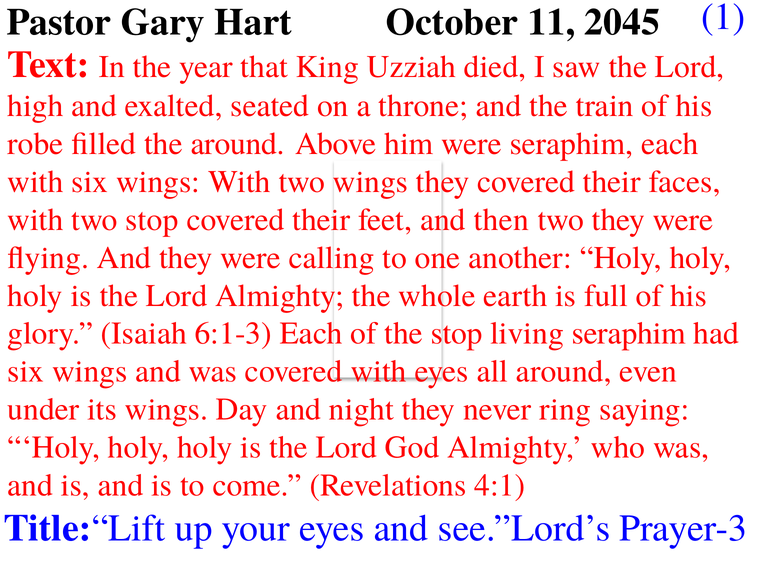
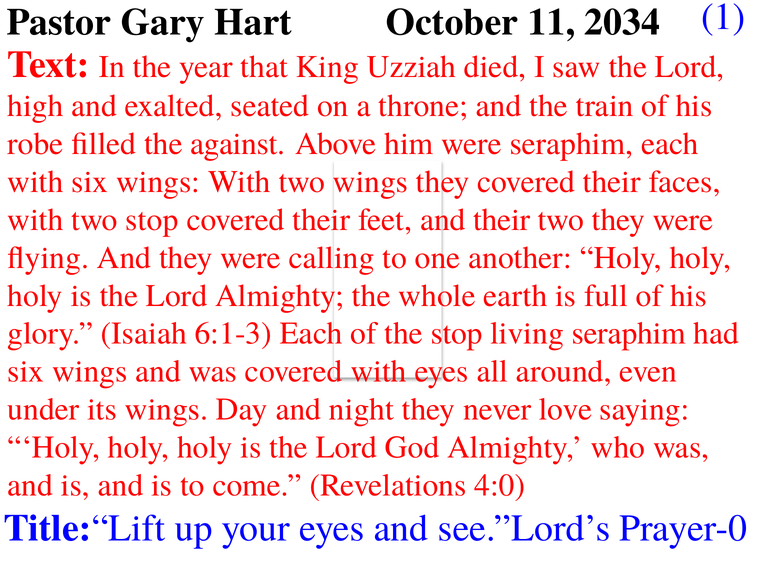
2045: 2045 -> 2034
the around: around -> against
and then: then -> their
ring: ring -> love
4:1: 4:1 -> 4:0
Prayer-3: Prayer-3 -> Prayer-0
